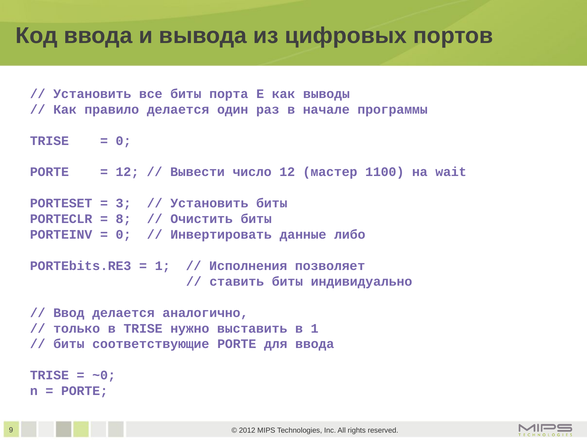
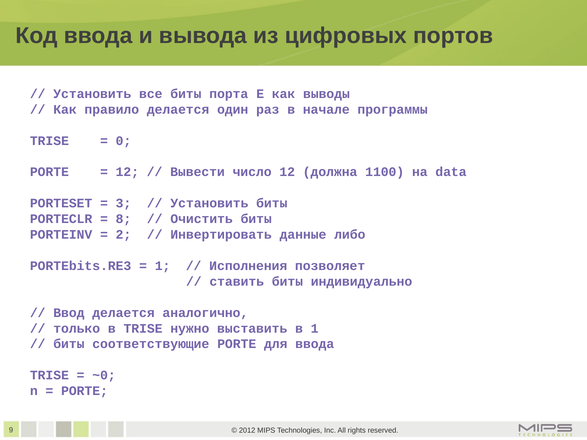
мастер: мастер -> должна
wait: wait -> data
0 at (123, 235): 0 -> 2
